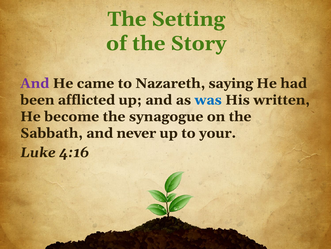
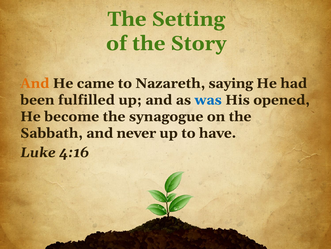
And at (35, 83) colour: purple -> orange
afflicted: afflicted -> fulfilled
written: written -> opened
your: your -> have
